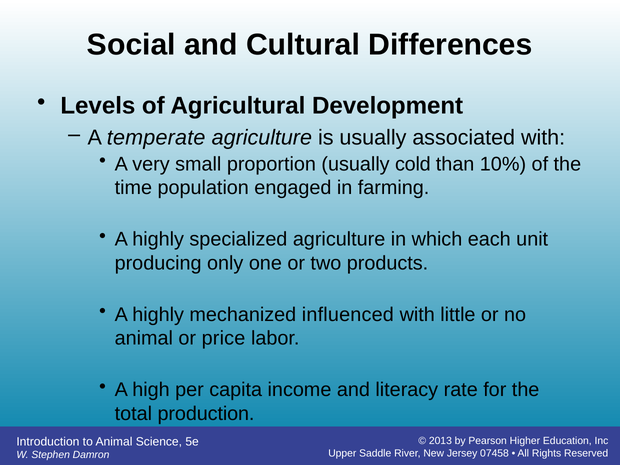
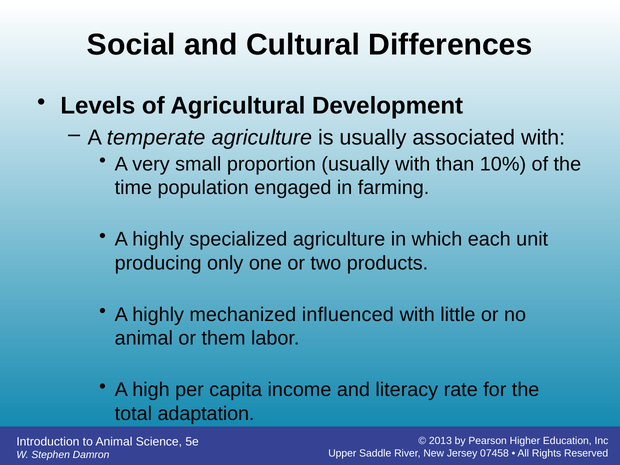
usually cold: cold -> with
price: price -> them
production: production -> adaptation
